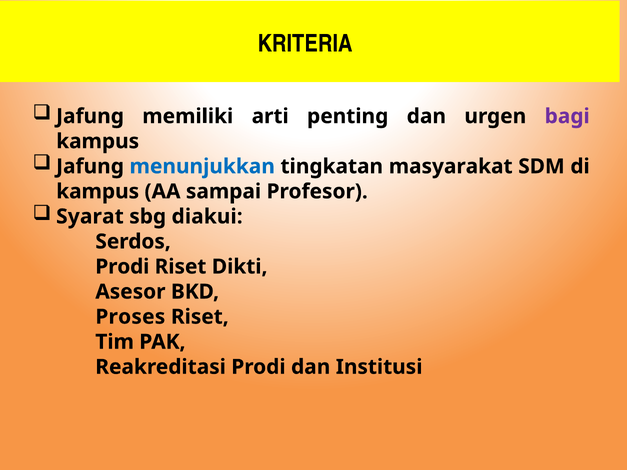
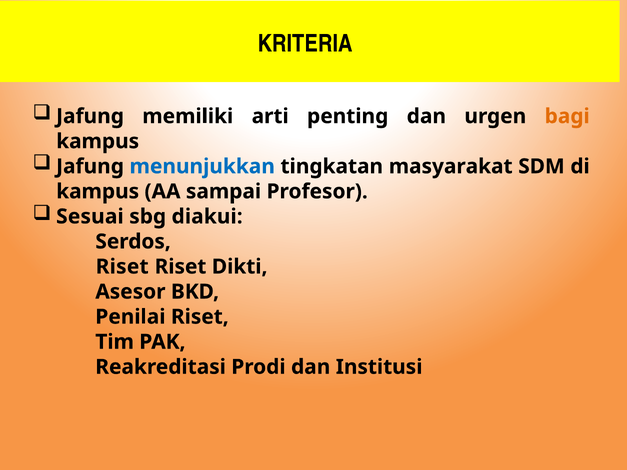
bagi colour: purple -> orange
Syarat: Syarat -> Sesuai
Prodi at (122, 267): Prodi -> Riset
Proses: Proses -> Penilai
